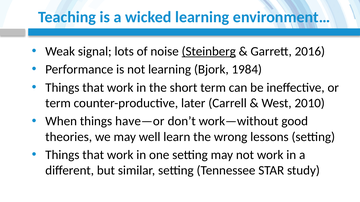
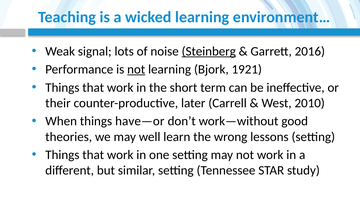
not at (136, 70) underline: none -> present
1984: 1984 -> 1921
term at (58, 103): term -> their
